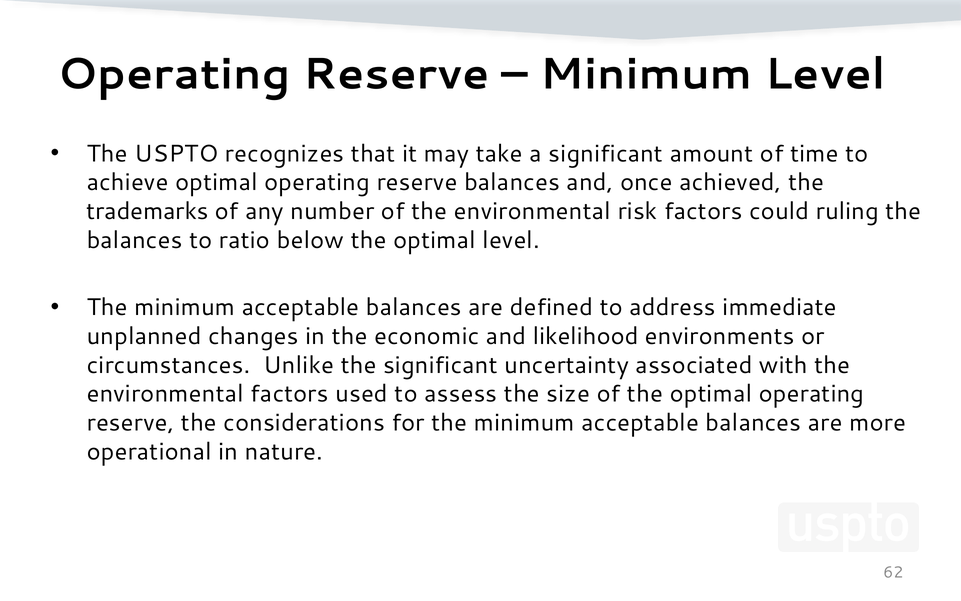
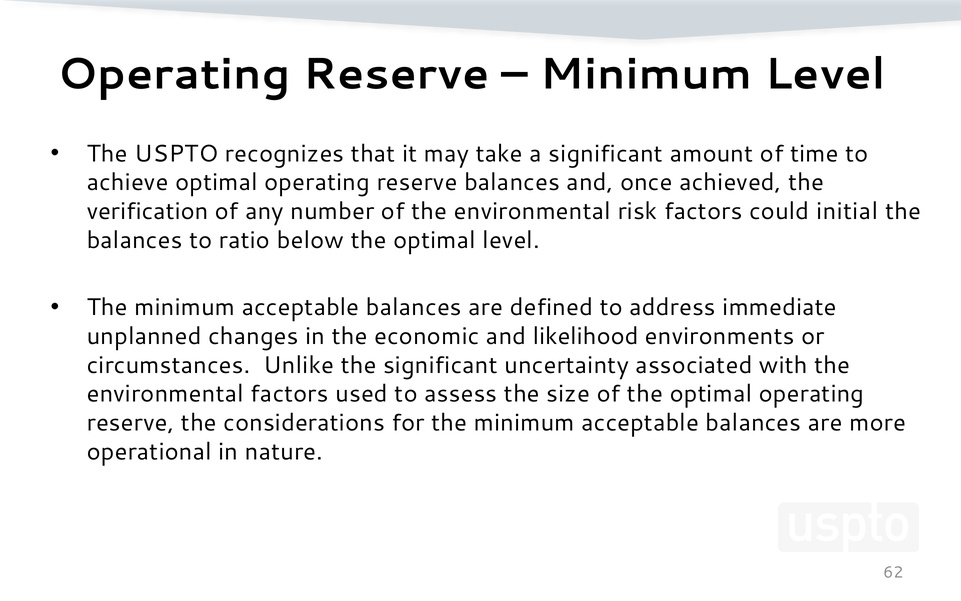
trademarks: trademarks -> verification
ruling: ruling -> initial
